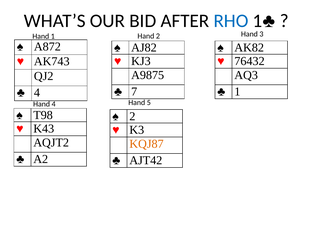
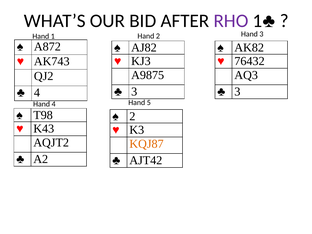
RHO colour: blue -> purple
7 at (134, 92): 7 -> 3
1 at (237, 92): 1 -> 3
